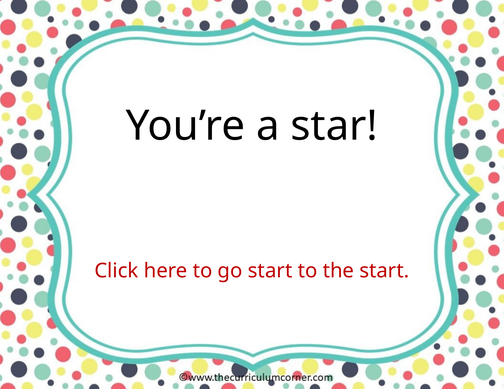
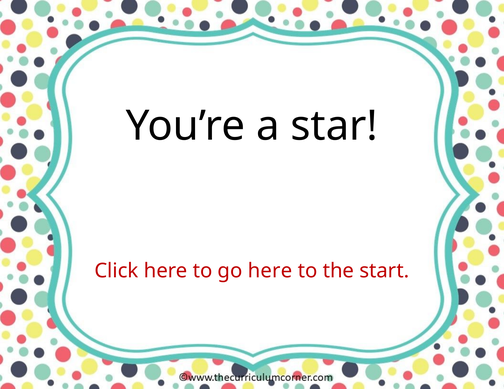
go start: start -> here
